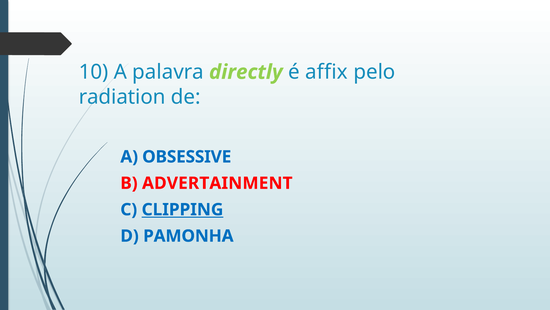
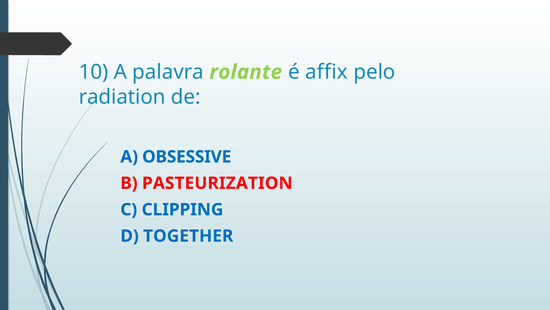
directly: directly -> rolante
ADVERTAINMENT: ADVERTAINMENT -> PASTEURIZATION
CLIPPING underline: present -> none
PAMONHA: PAMONHA -> TOGETHER
